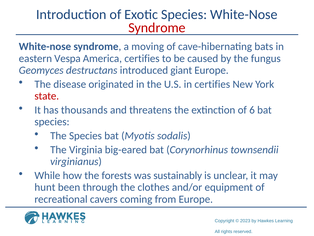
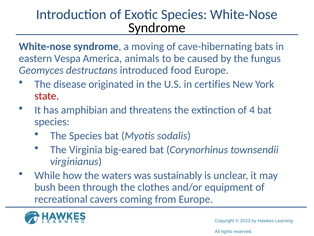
Syndrome at (157, 28) colour: red -> black
America certifies: certifies -> animals
giant: giant -> food
thousands: thousands -> amphibian
6: 6 -> 4
forests: forests -> waters
hunt: hunt -> bush
